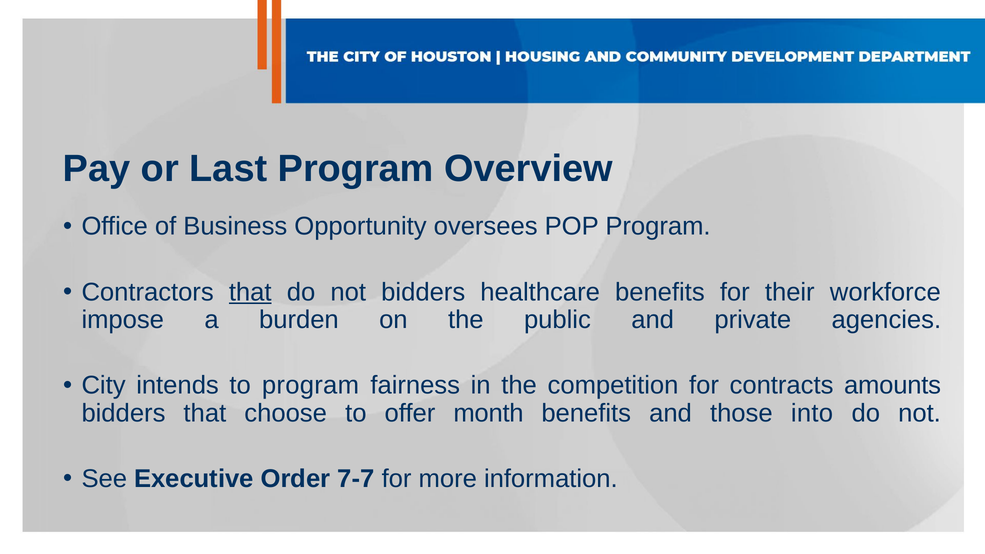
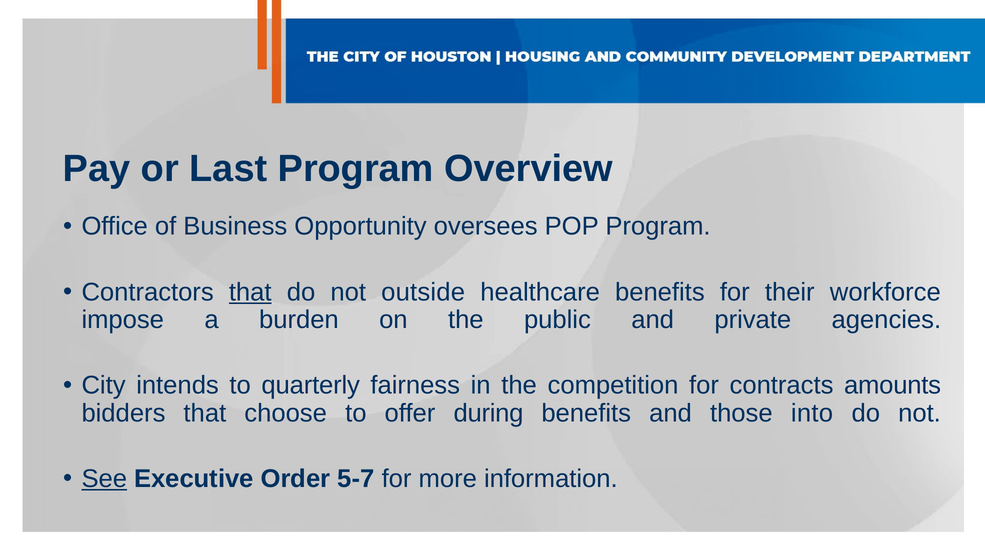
not bidders: bidders -> outside
to program: program -> quarterly
month: month -> during
See underline: none -> present
7-7: 7-7 -> 5-7
